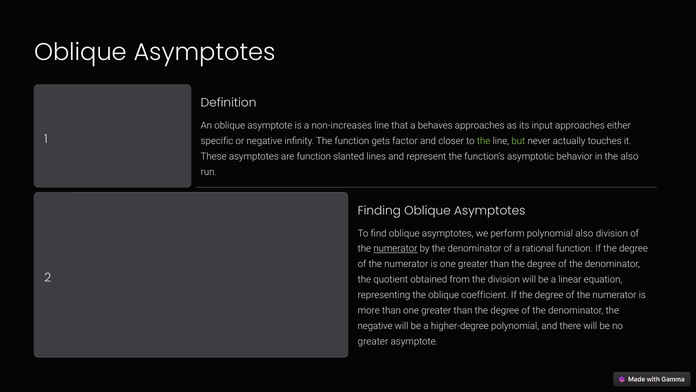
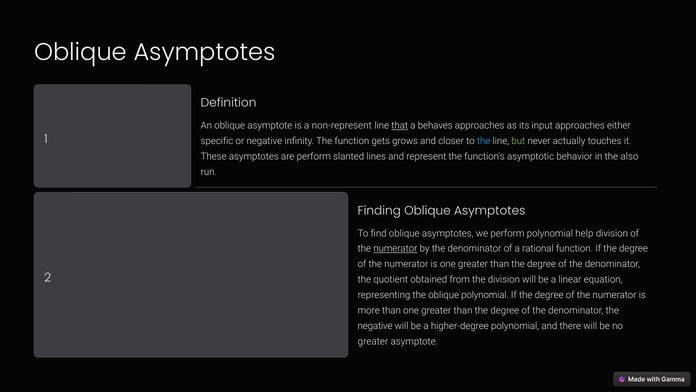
non-increases: non-increases -> non-represent
that underline: none -> present
factor: factor -> grows
the at (484, 141) colour: light green -> light blue
are function: function -> perform
polynomial also: also -> help
oblique coefficient: coefficient -> polynomial
